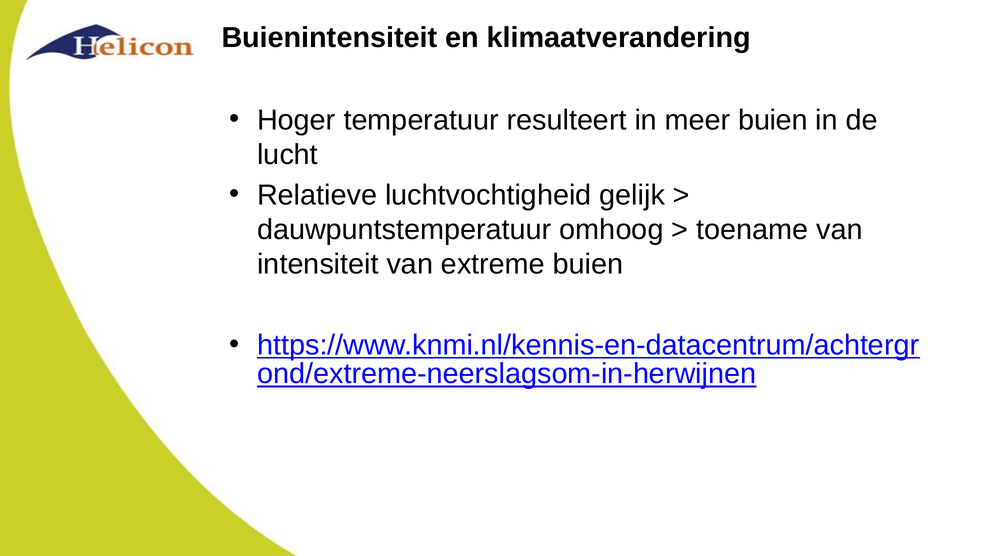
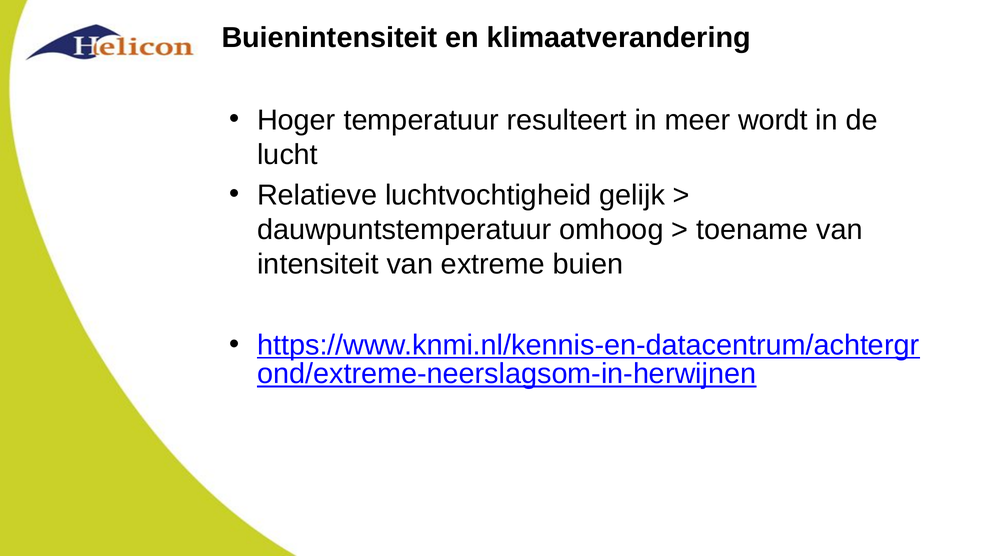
meer buien: buien -> wordt
